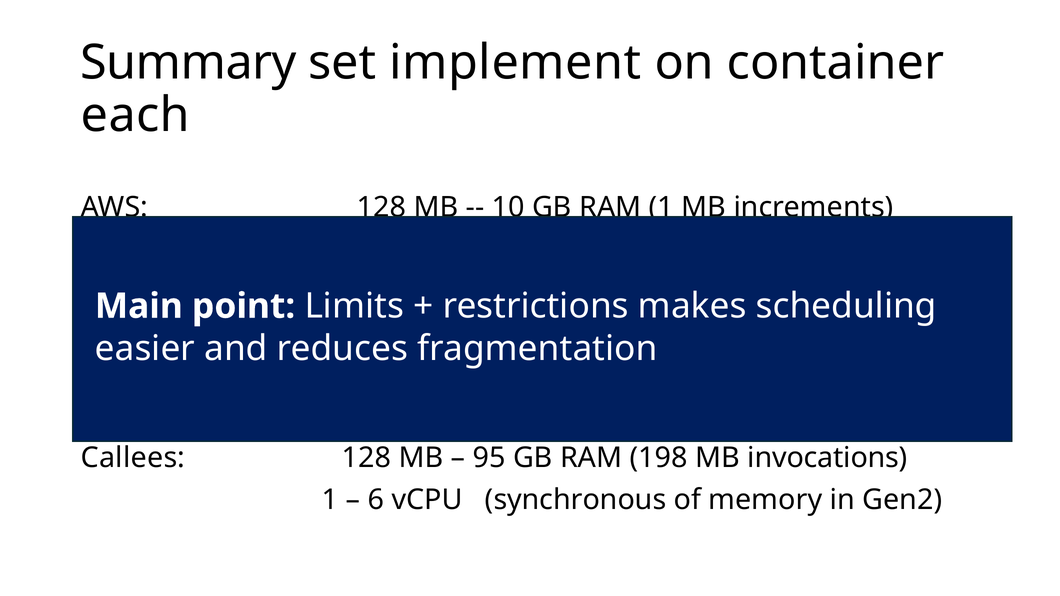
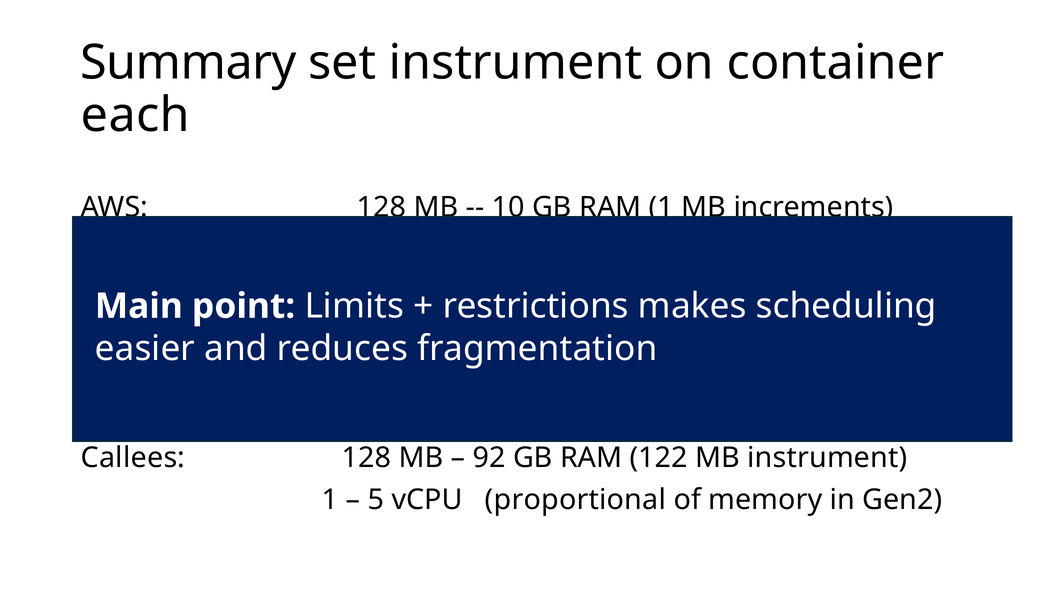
set implement: implement -> instrument
95: 95 -> 92
198: 198 -> 122
MB invocations: invocations -> instrument
6: 6 -> 5
synchronous at (576, 500): synchronous -> proportional
